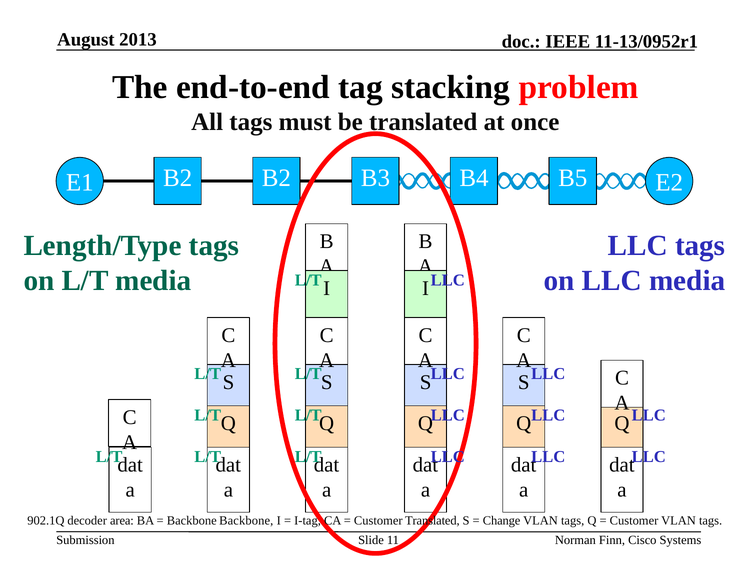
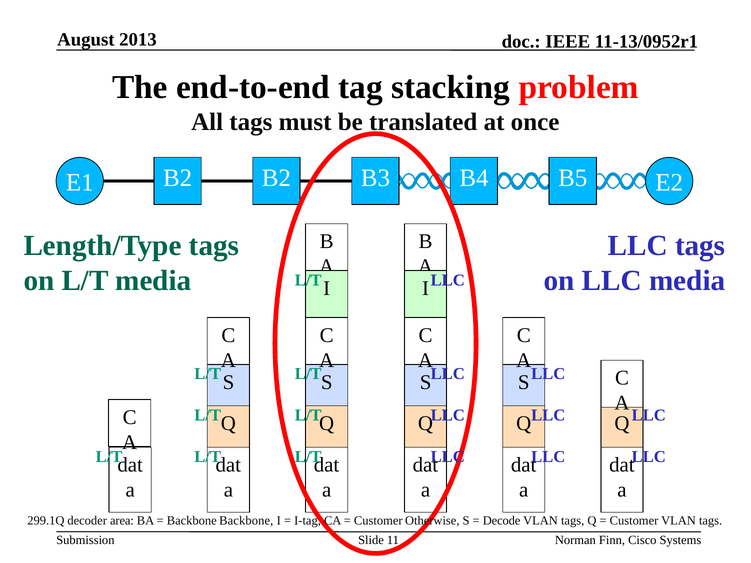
902.1Q: 902.1Q -> 299.1Q
Customer Translated: Translated -> Otherwise
Change: Change -> Decode
